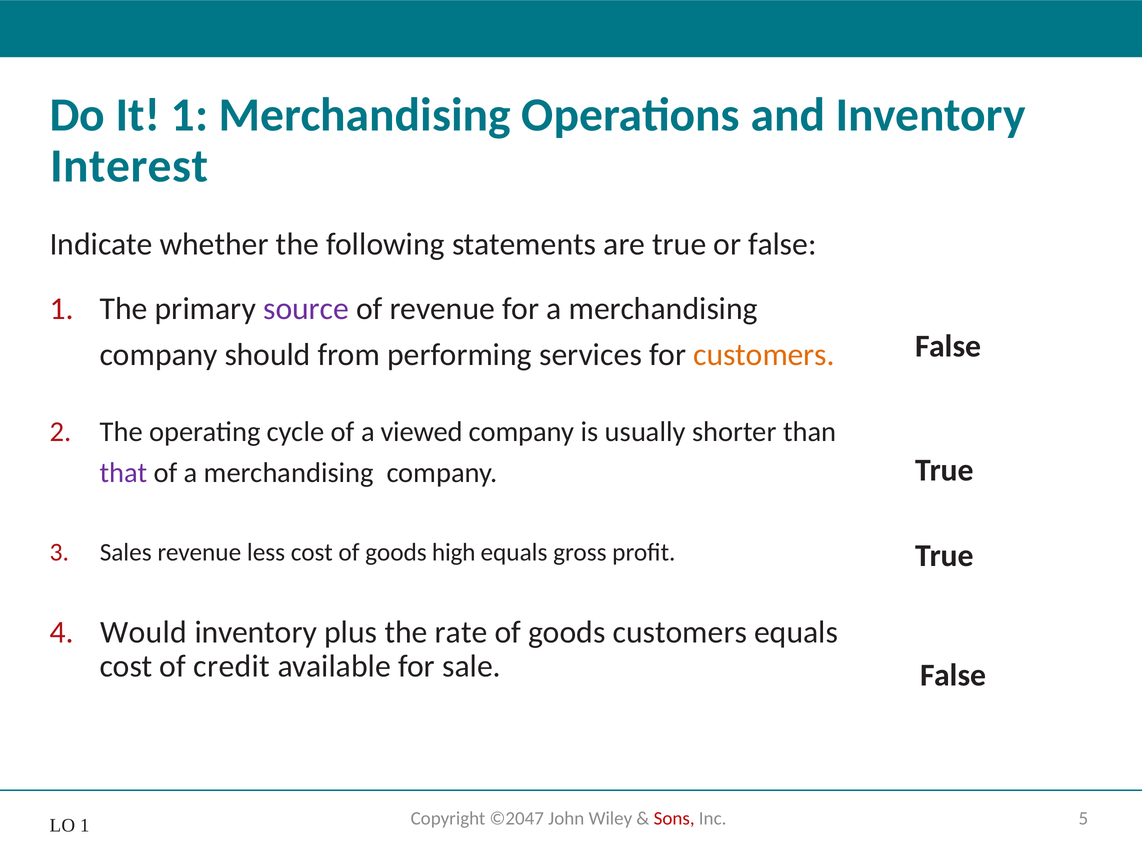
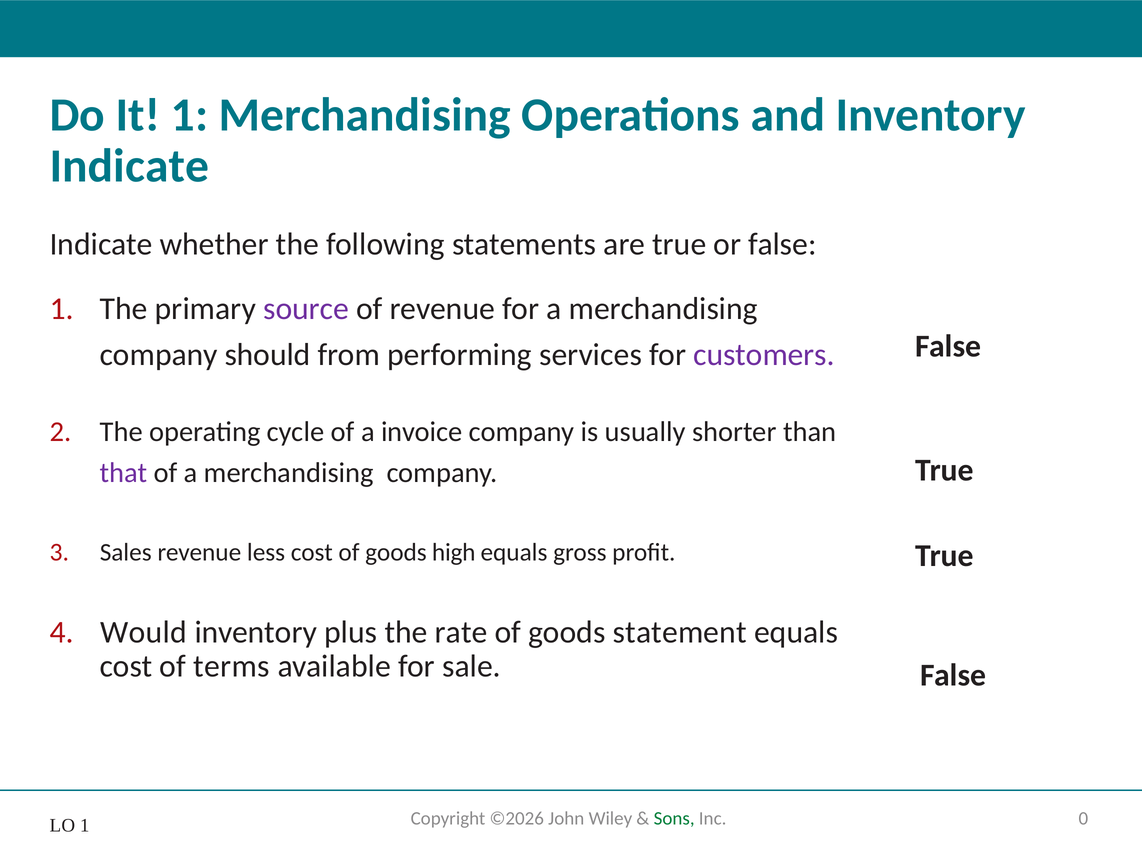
Interest at (129, 166): Interest -> Indicate
customers at (764, 354) colour: orange -> purple
viewed: viewed -> invoice
goods customers: customers -> statement
credit: credit -> terms
©2047: ©2047 -> ©2026
Sons colour: red -> green
5: 5 -> 0
